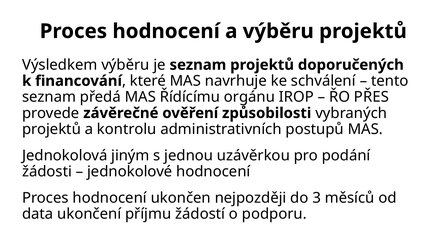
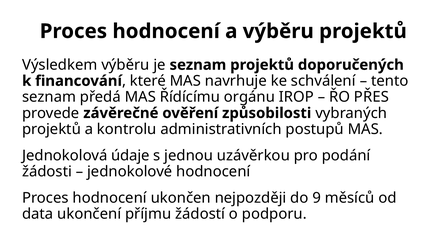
jiným: jiným -> údaje
3: 3 -> 9
